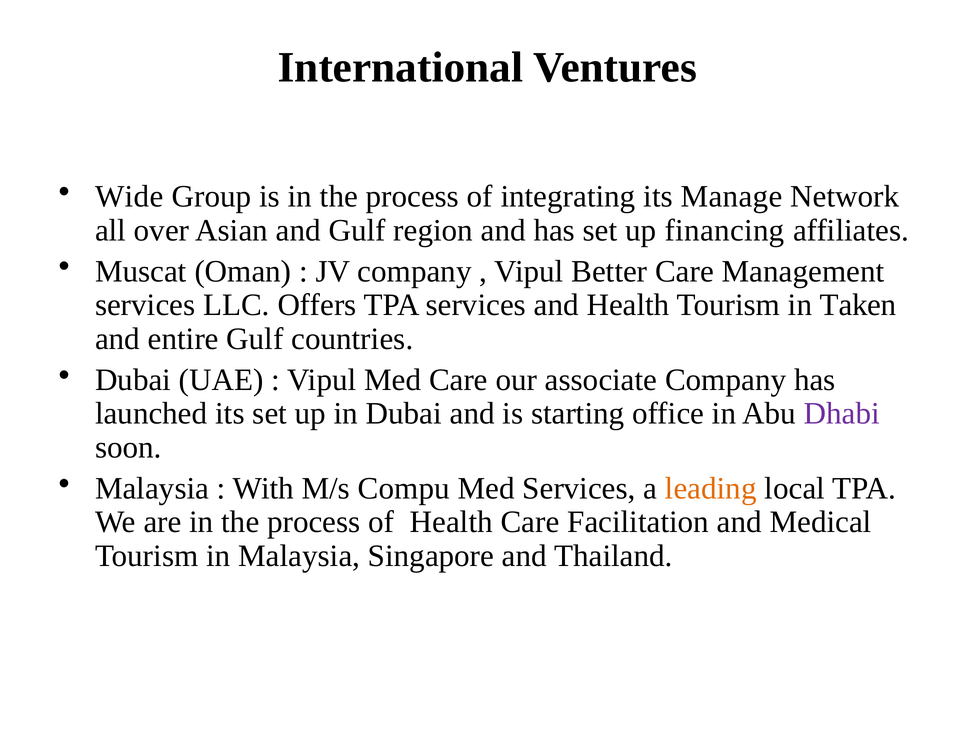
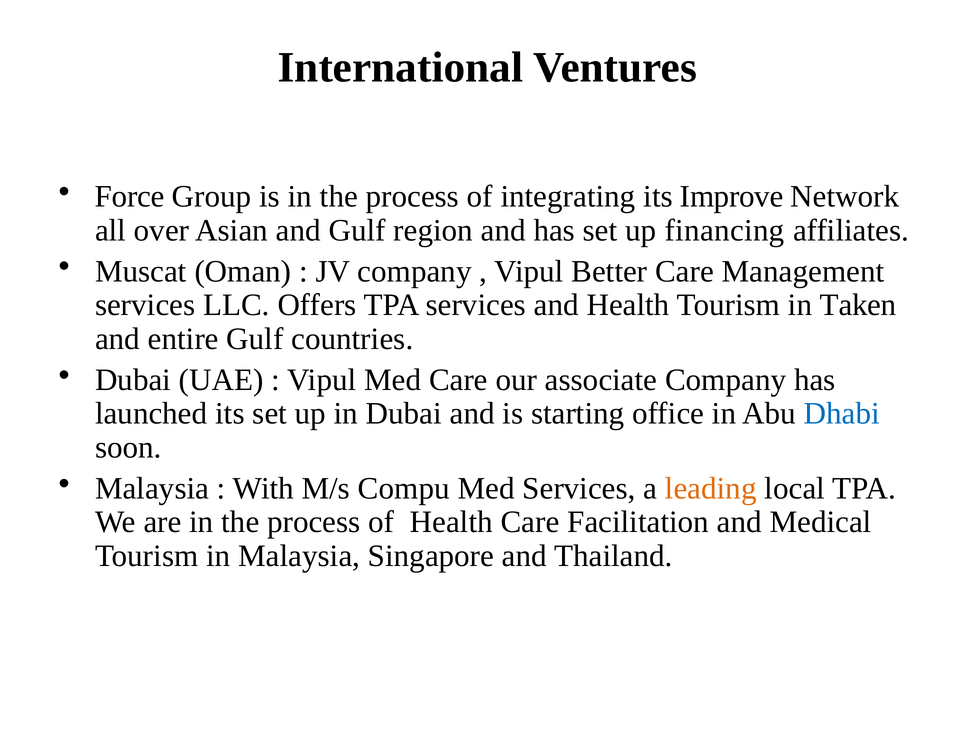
Wide: Wide -> Force
Manage: Manage -> Improve
Dhabi colour: purple -> blue
